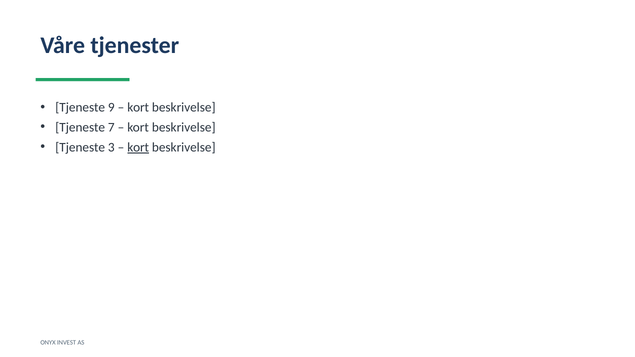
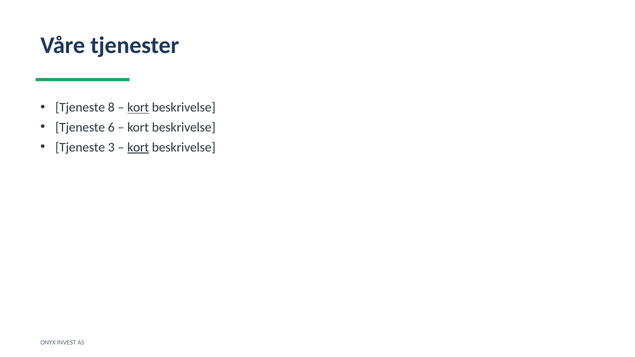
9: 9 -> 8
kort at (138, 108) underline: none -> present
7: 7 -> 6
